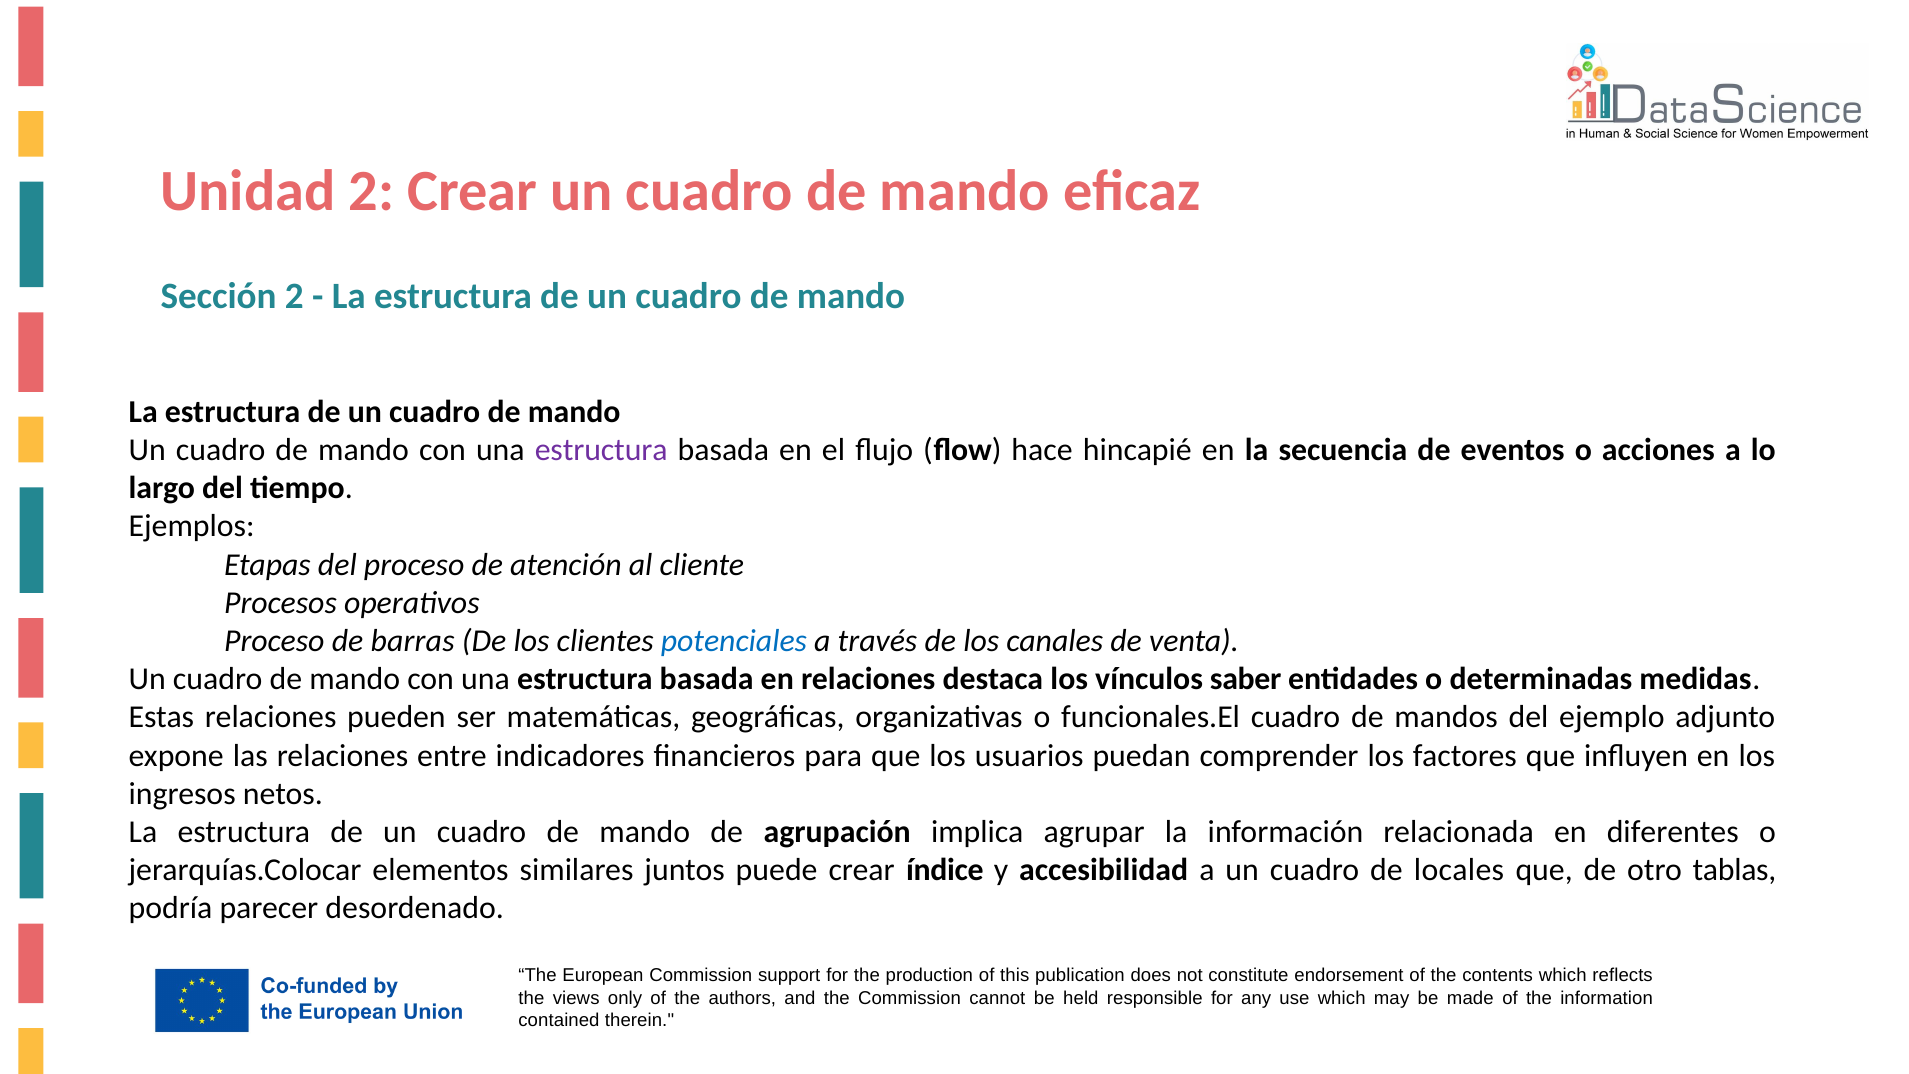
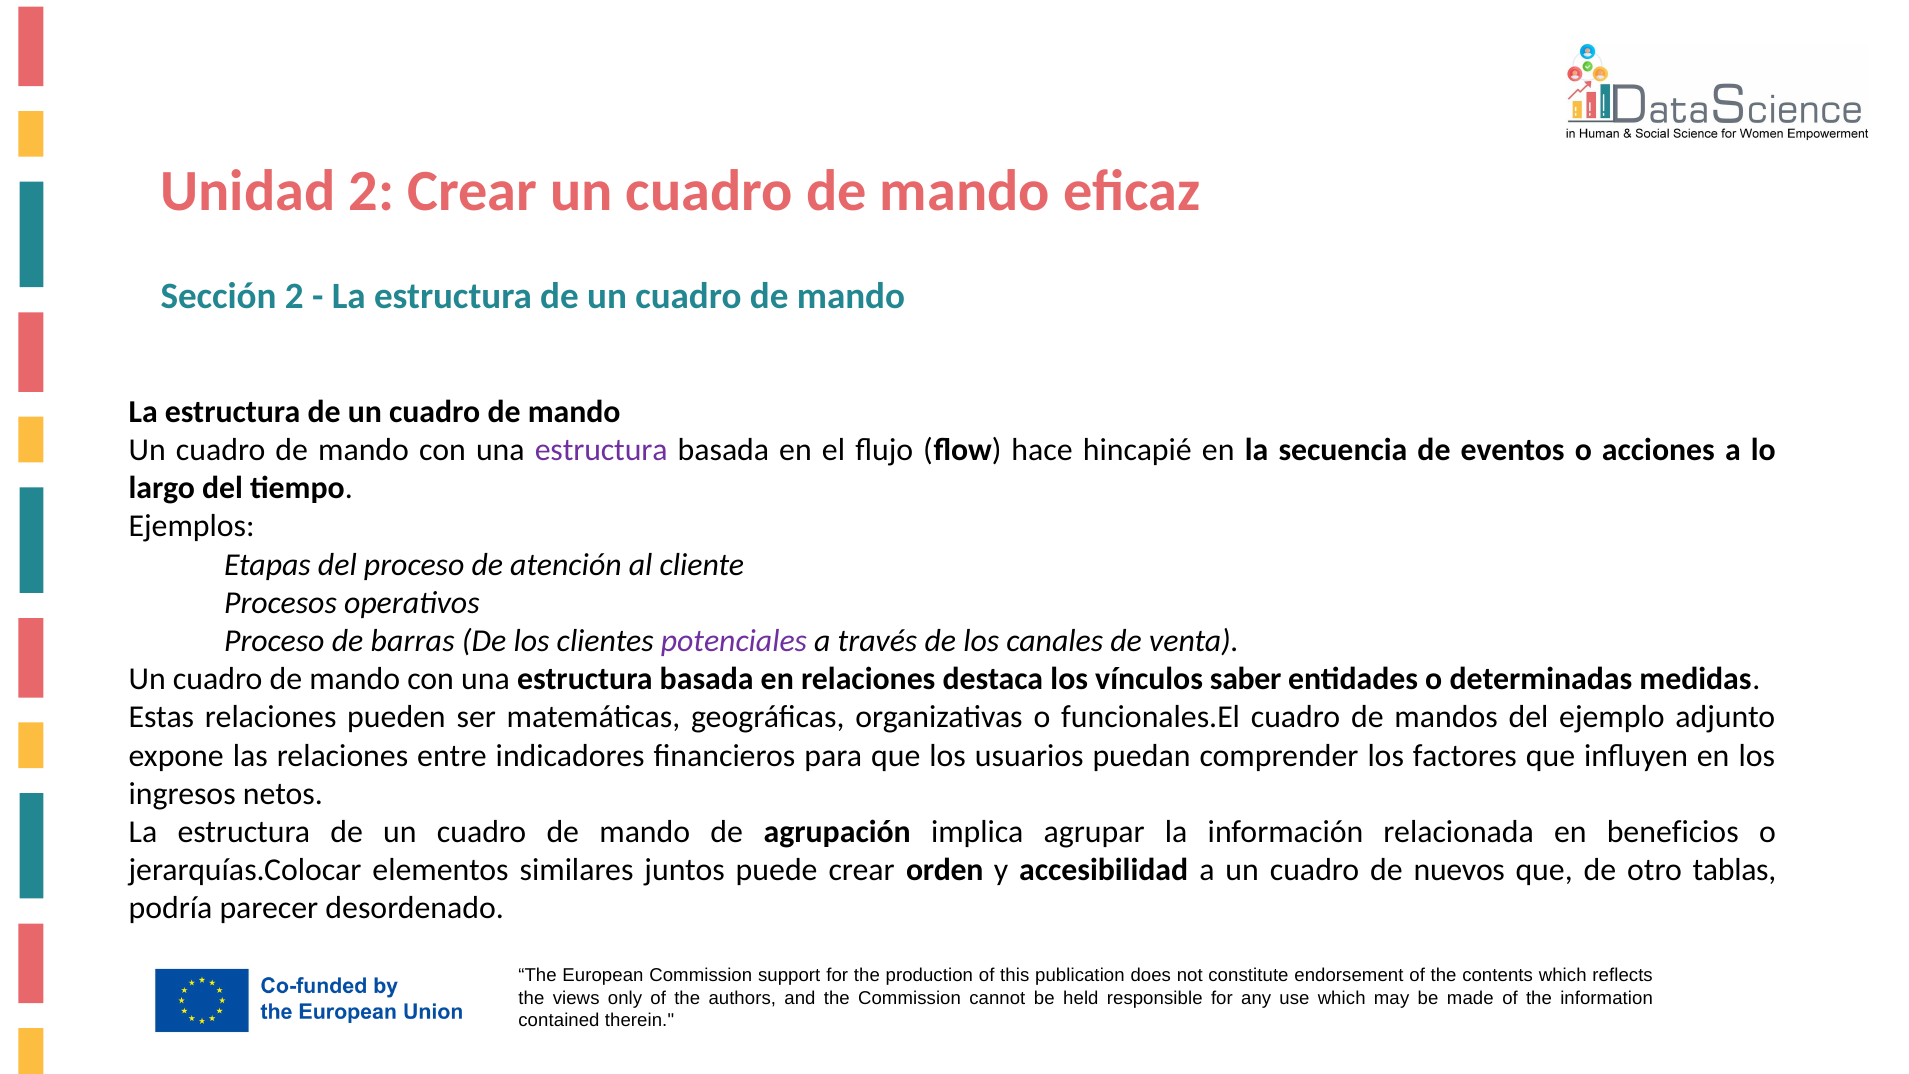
potenciales colour: blue -> purple
diferentes: diferentes -> beneficios
índice: índice -> orden
locales: locales -> nuevos
